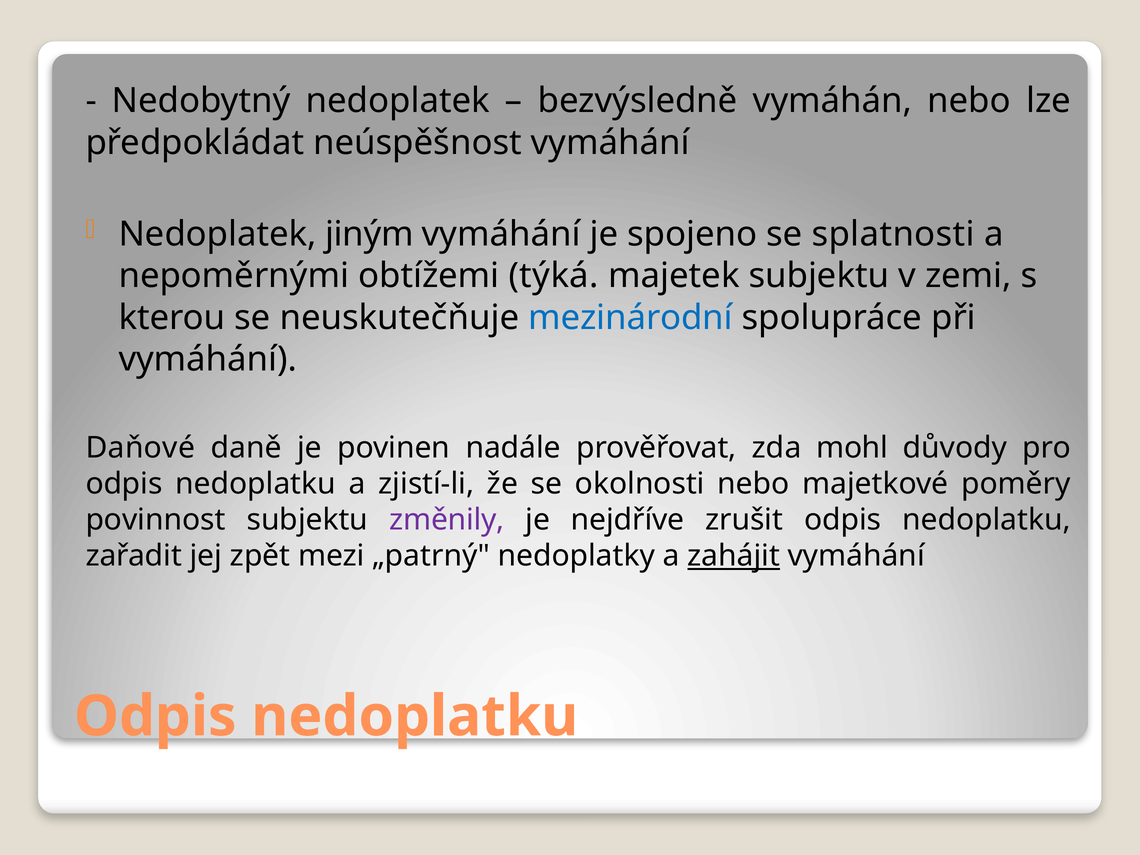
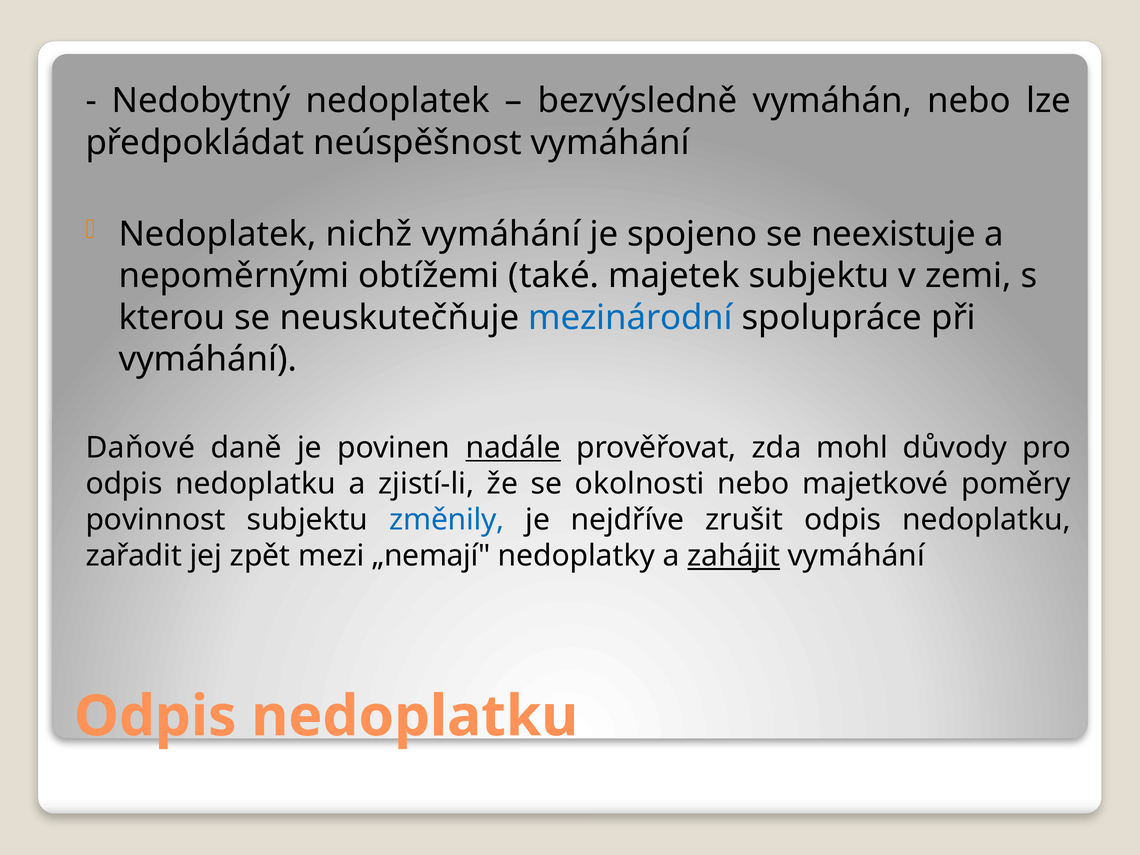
jiným: jiným -> nichž
splatnosti: splatnosti -> neexistuje
týká: týká -> také
nadále underline: none -> present
změnily colour: purple -> blue
„patrný: „patrný -> „nemají
